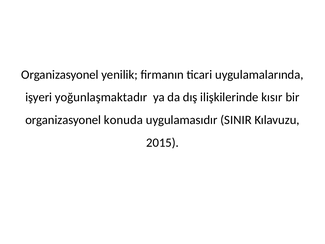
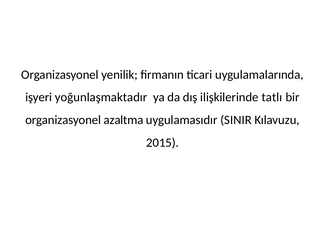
kısır: kısır -> tatlı
konuda: konuda -> azaltma
